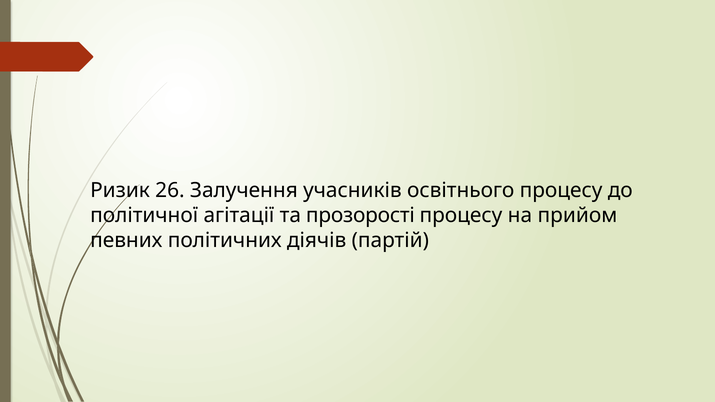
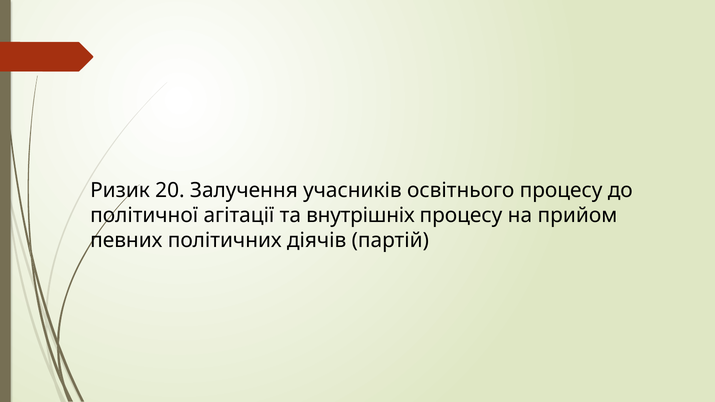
26: 26 -> 20
прозорості: прозорості -> внутрішніх
